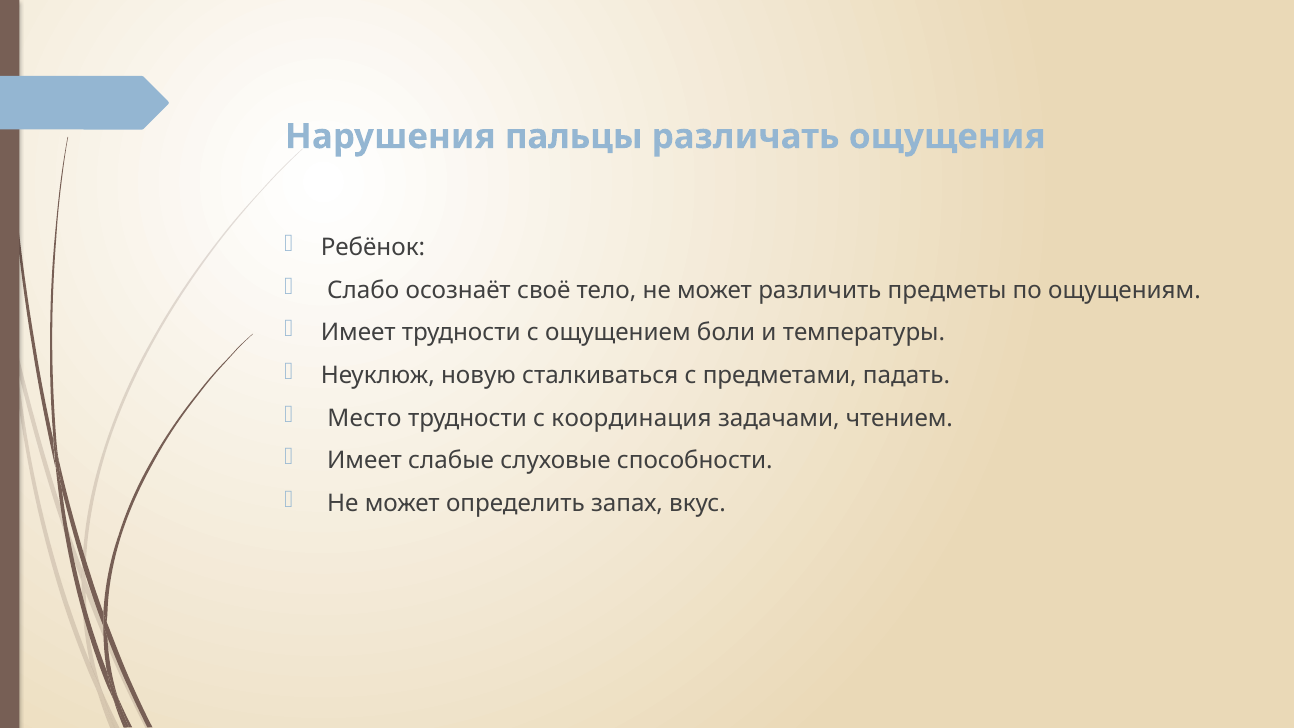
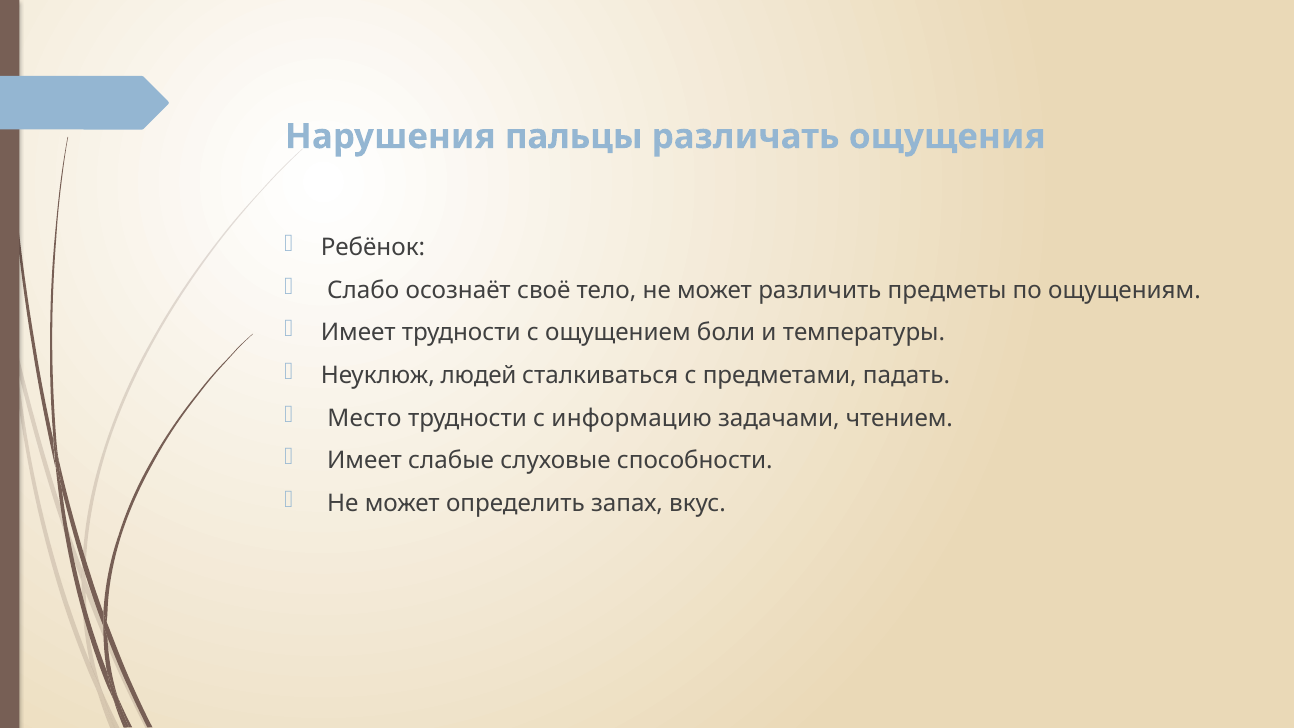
новую: новую -> людей
координация: координация -> информацию
